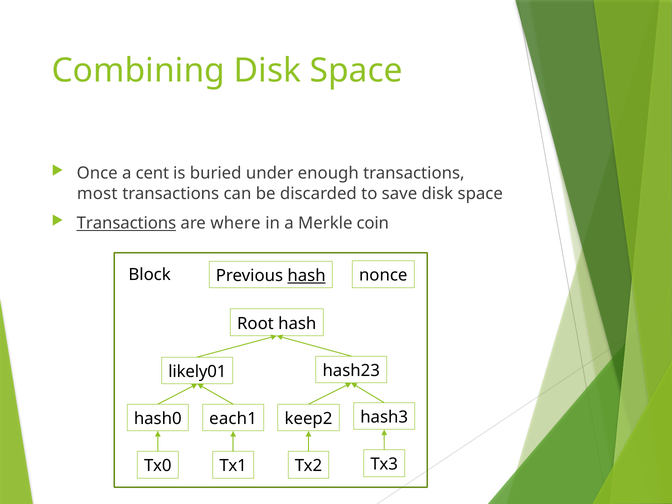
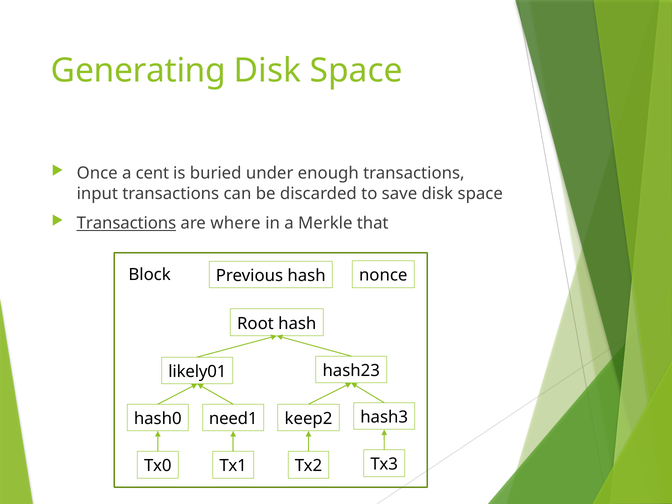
Combining: Combining -> Generating
most: most -> input
coin: coin -> that
hash at (307, 276) underline: present -> none
each1: each1 -> need1
